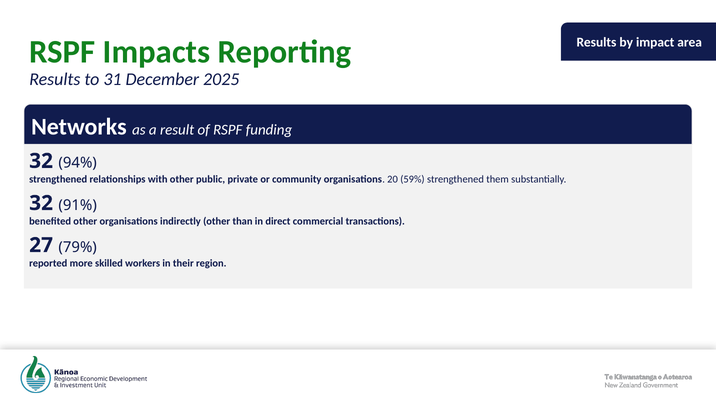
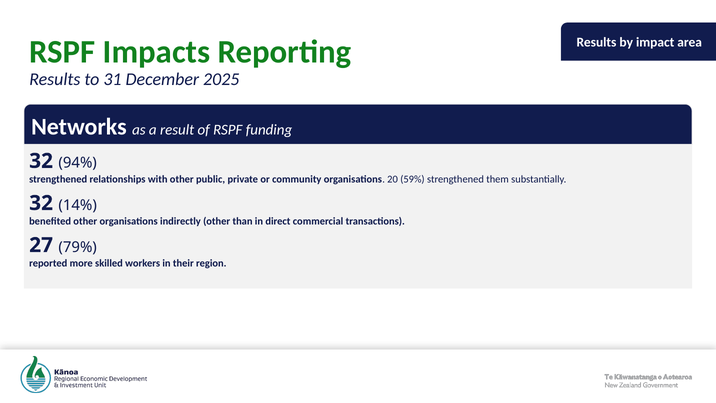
91%: 91% -> 14%
